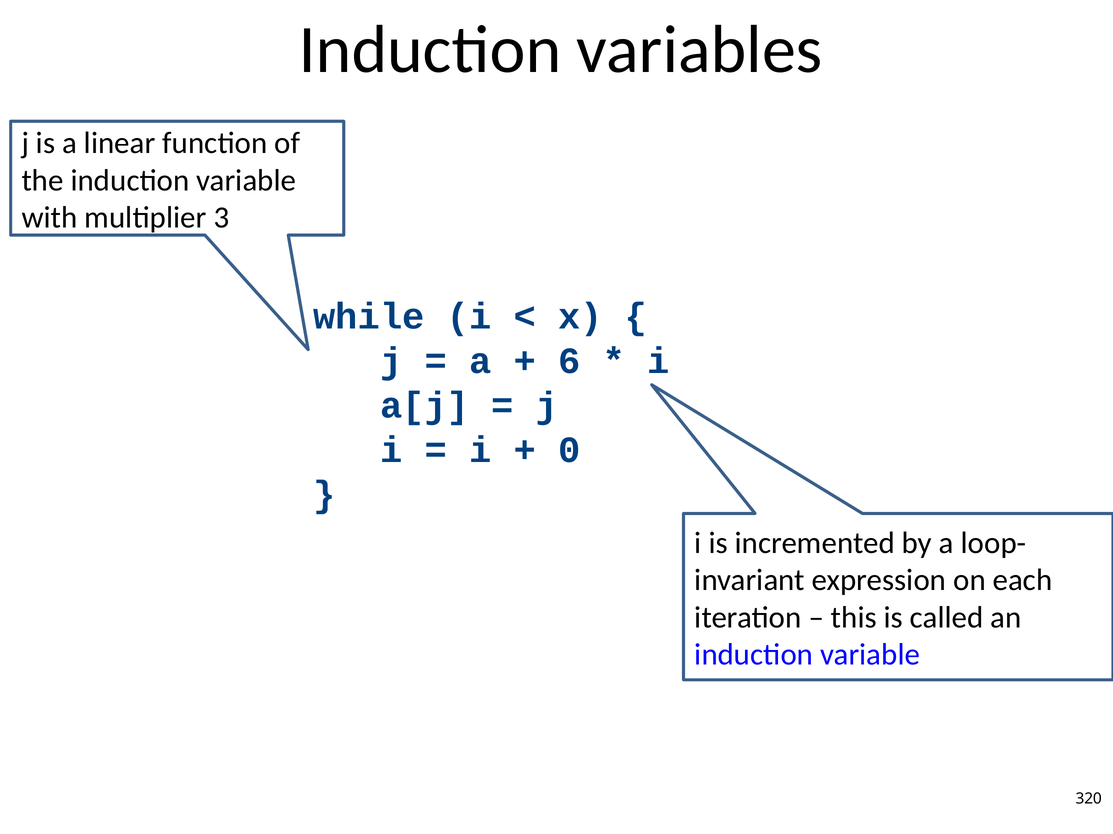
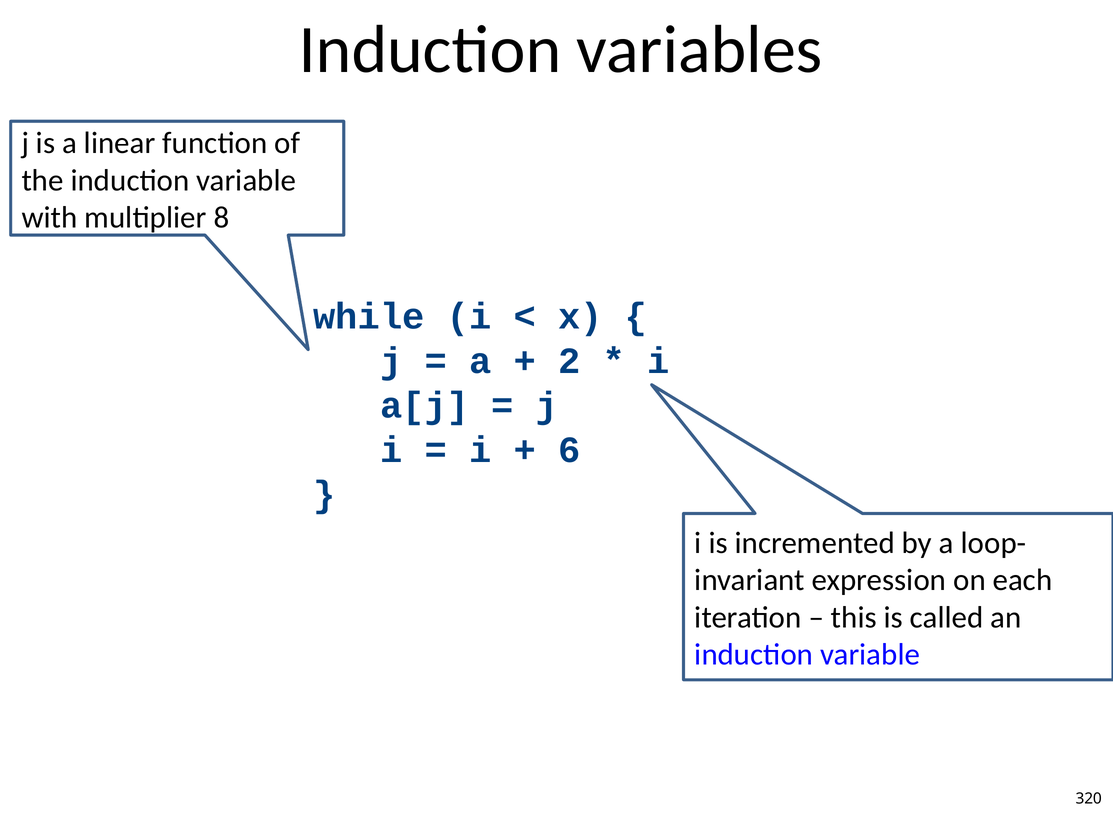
3: 3 -> 8
6: 6 -> 2
0: 0 -> 6
